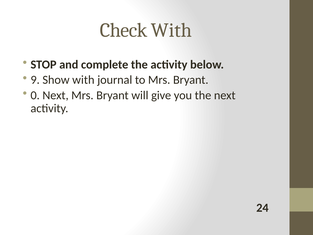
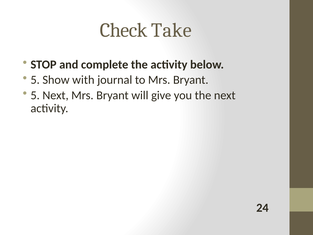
Check With: With -> Take
9 at (35, 80): 9 -> 5
0 at (35, 95): 0 -> 5
